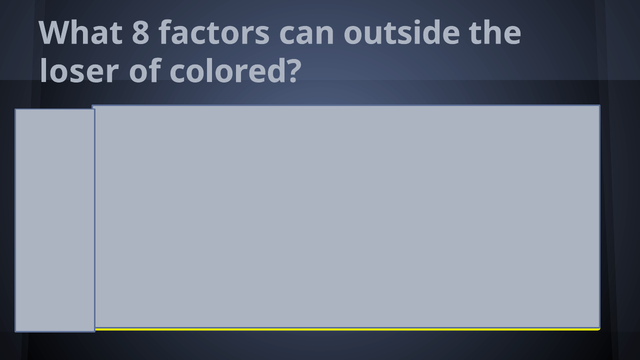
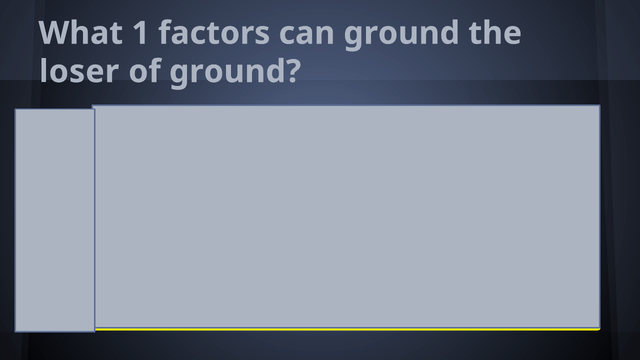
8: 8 -> 1
can outside: outside -> ground
of colored: colored -> ground
